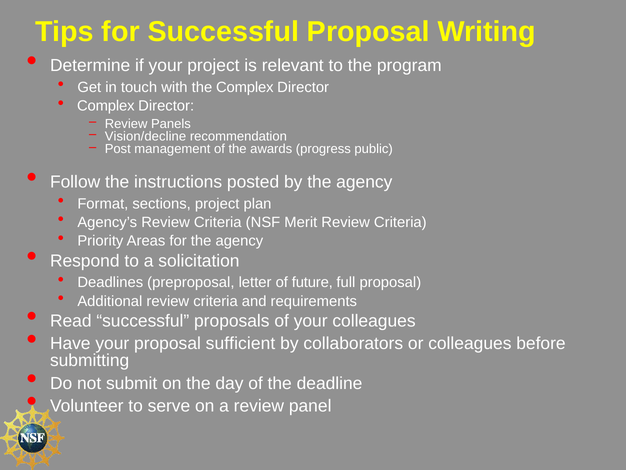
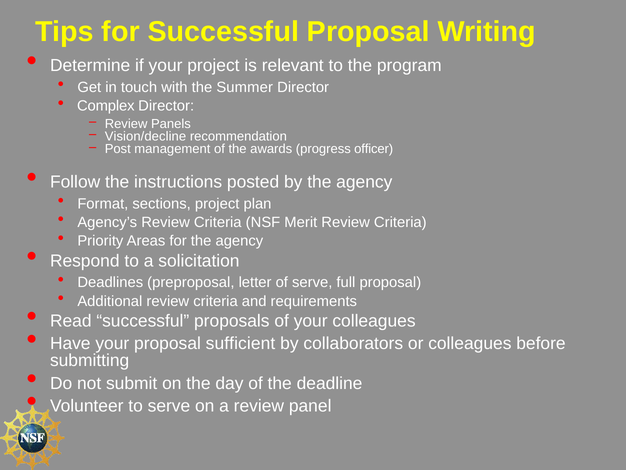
the Complex: Complex -> Summer
public: public -> officer
of future: future -> serve
